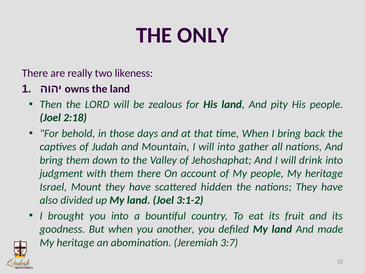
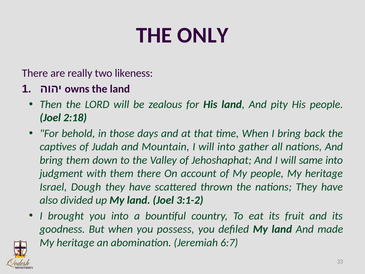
drink: drink -> same
Mount: Mount -> Dough
hidden: hidden -> thrown
another: another -> possess
3:7: 3:7 -> 6:7
